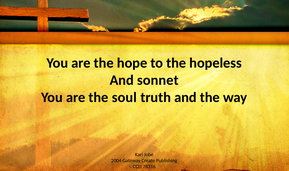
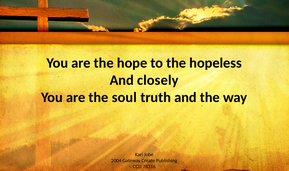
sonnet: sonnet -> closely
